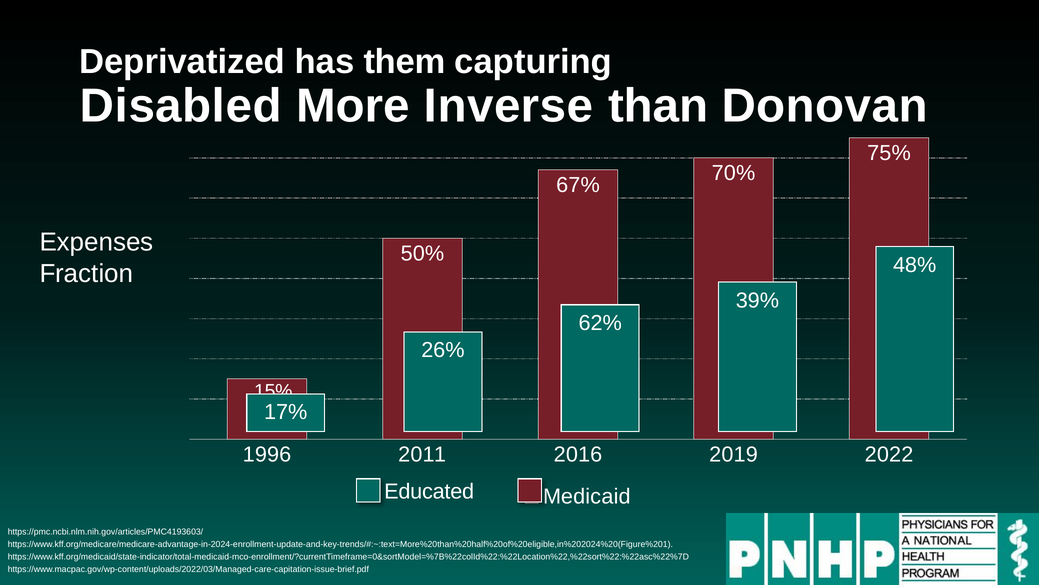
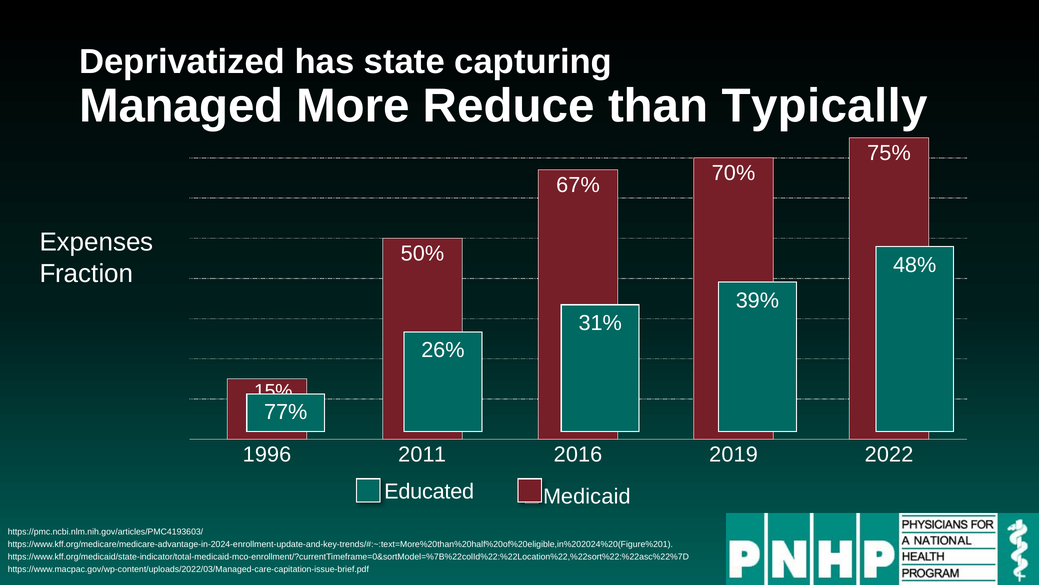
them: them -> state
Disabled: Disabled -> Managed
Inverse: Inverse -> Reduce
Donovan: Donovan -> Typically
62%: 62% -> 31%
17%: 17% -> 77%
